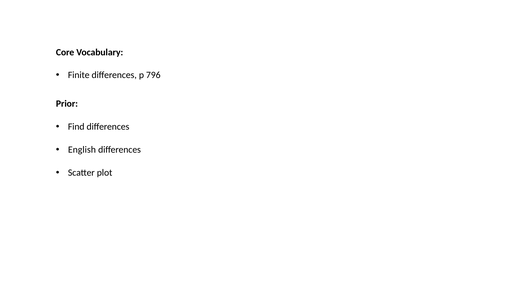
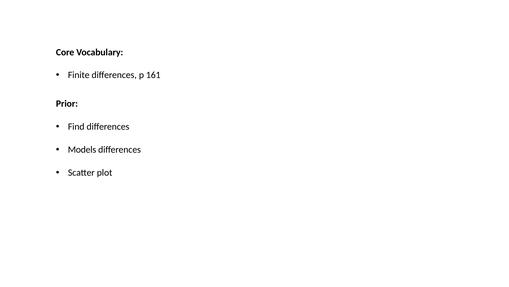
796: 796 -> 161
English: English -> Models
